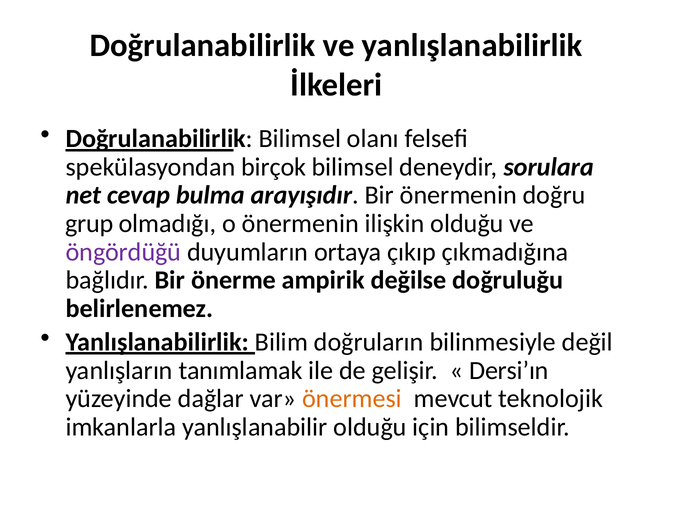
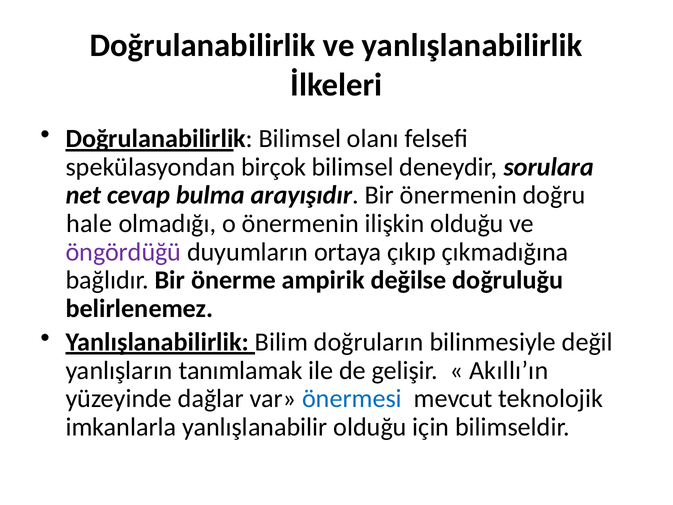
grup: grup -> hale
Dersi’ın: Dersi’ın -> Akıllı’ın
önermesi colour: orange -> blue
